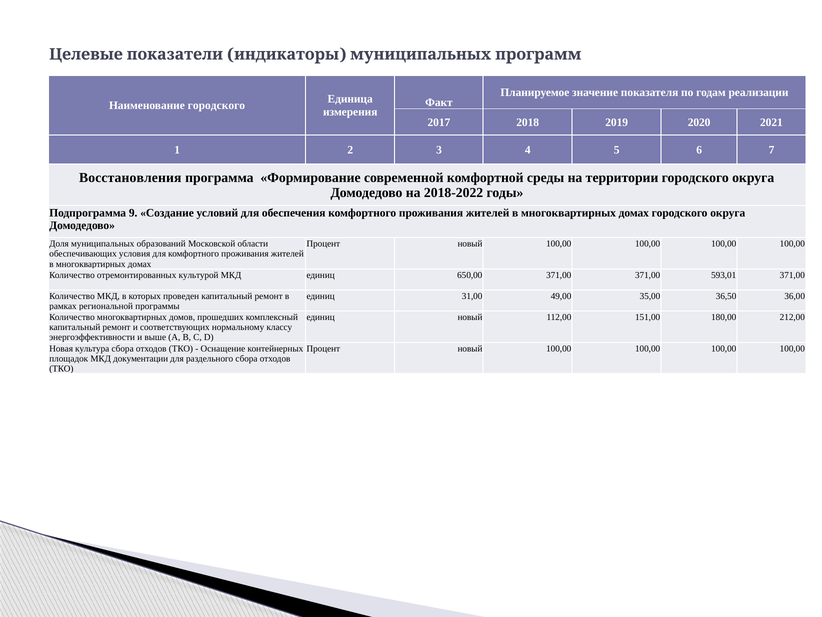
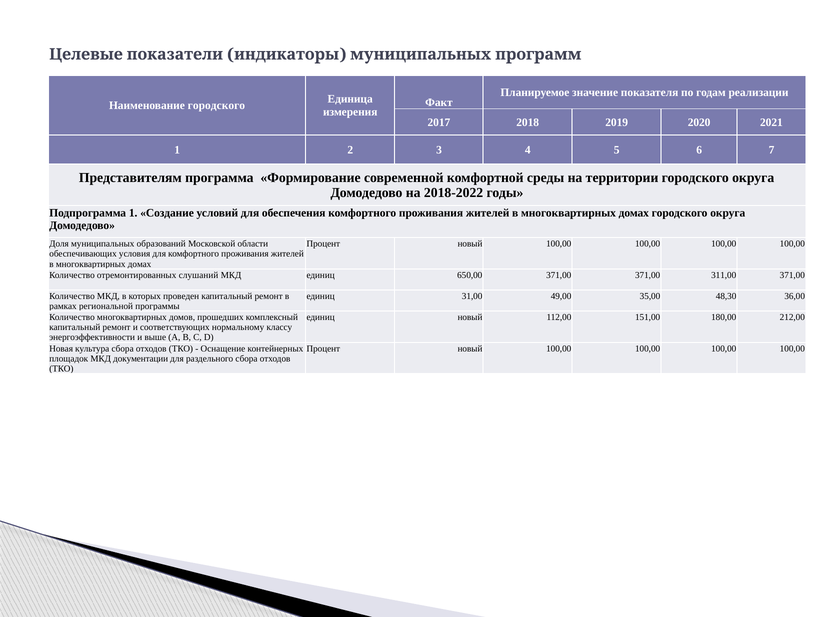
Восстановления: Восстановления -> Представителям
Подпрограмма 9: 9 -> 1
культурой: культурой -> слушаний
593,01: 593,01 -> 311,00
36,50: 36,50 -> 48,30
